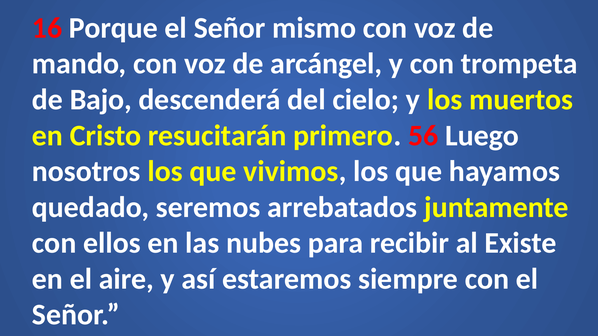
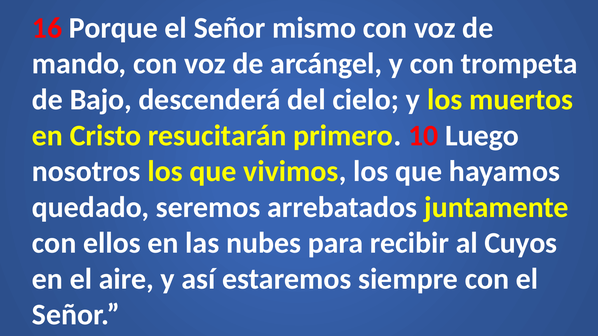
56: 56 -> 10
Existe: Existe -> Cuyos
